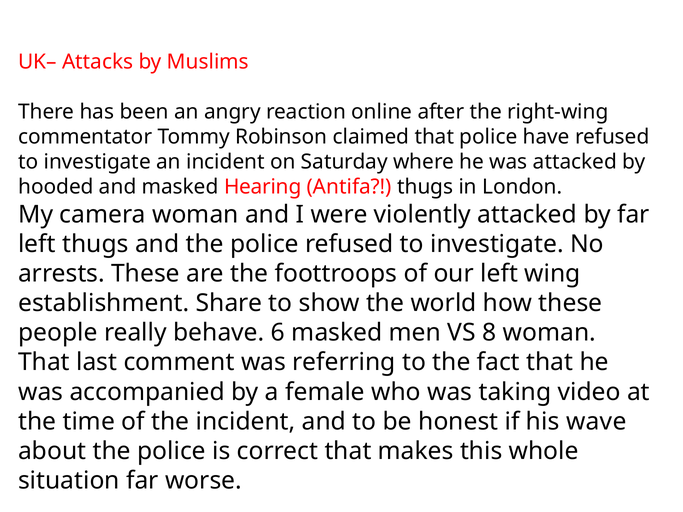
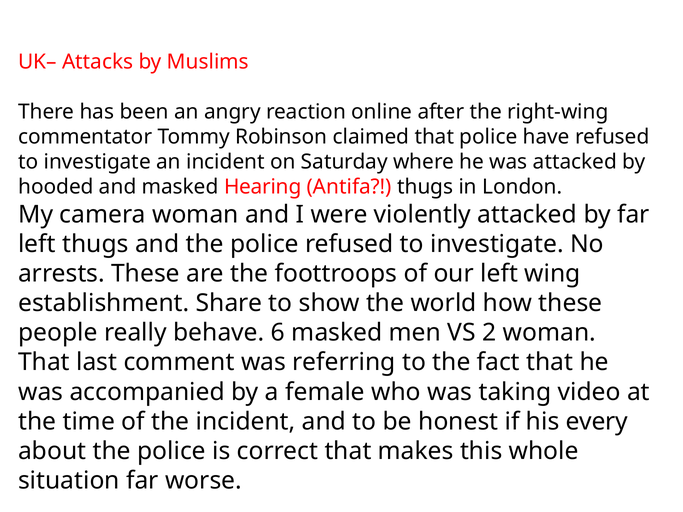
8: 8 -> 2
wave: wave -> every
